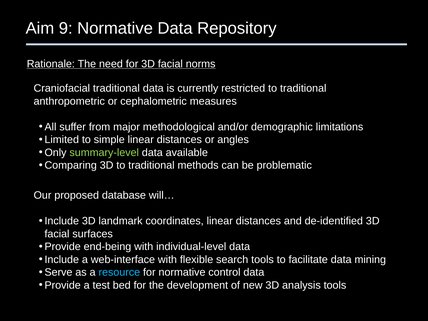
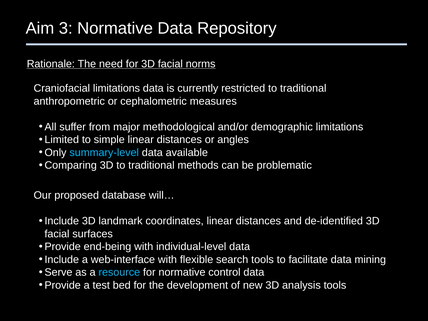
9: 9 -> 3
Craniofacial traditional: traditional -> limitations
summary-level colour: light green -> light blue
